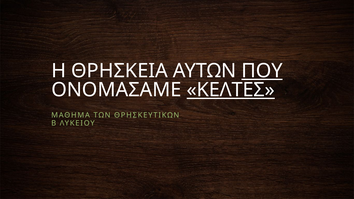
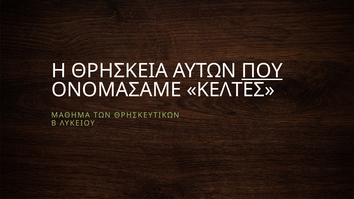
ΚΕΛΤΕΣ underline: present -> none
